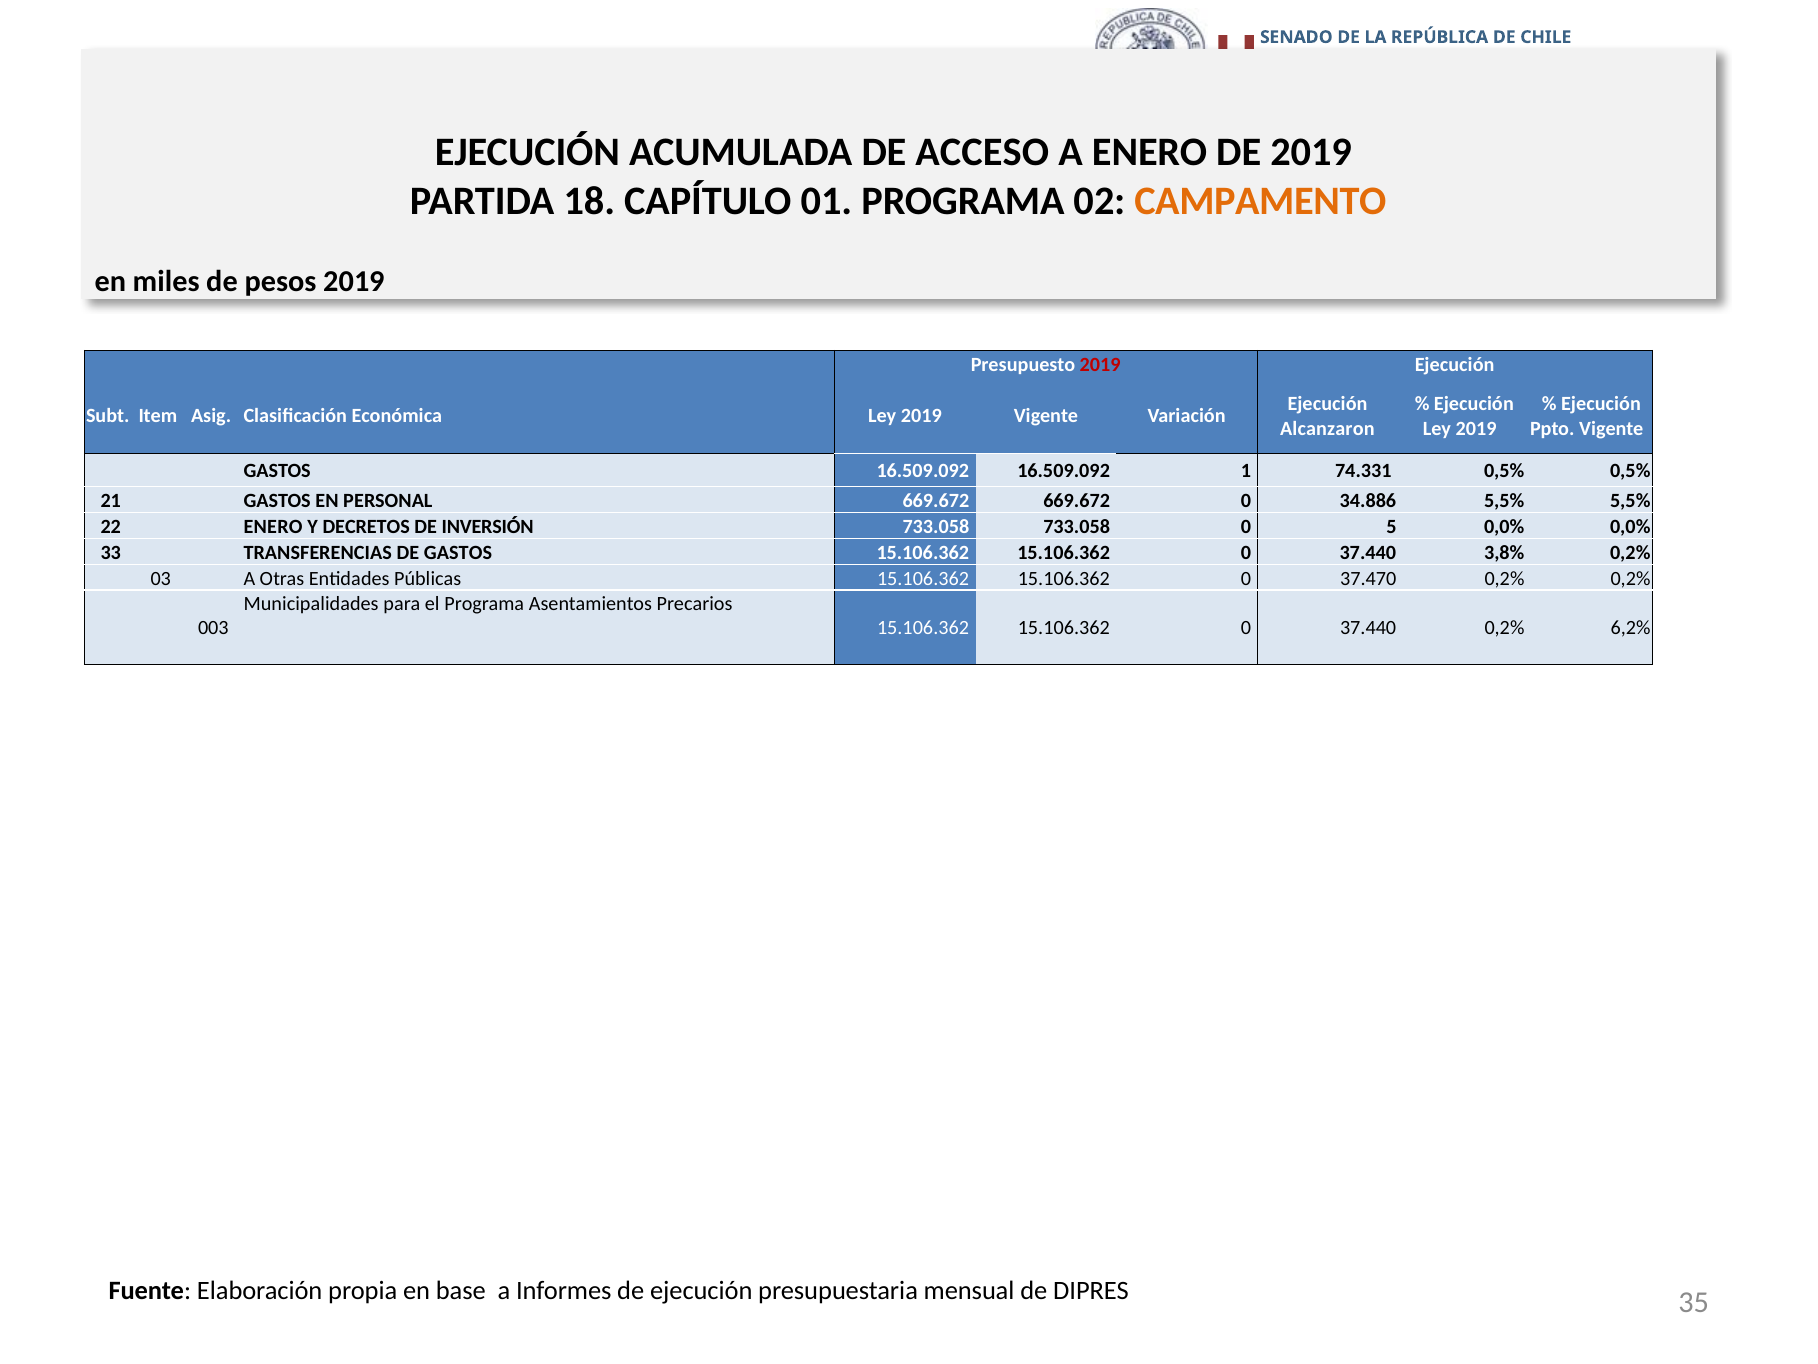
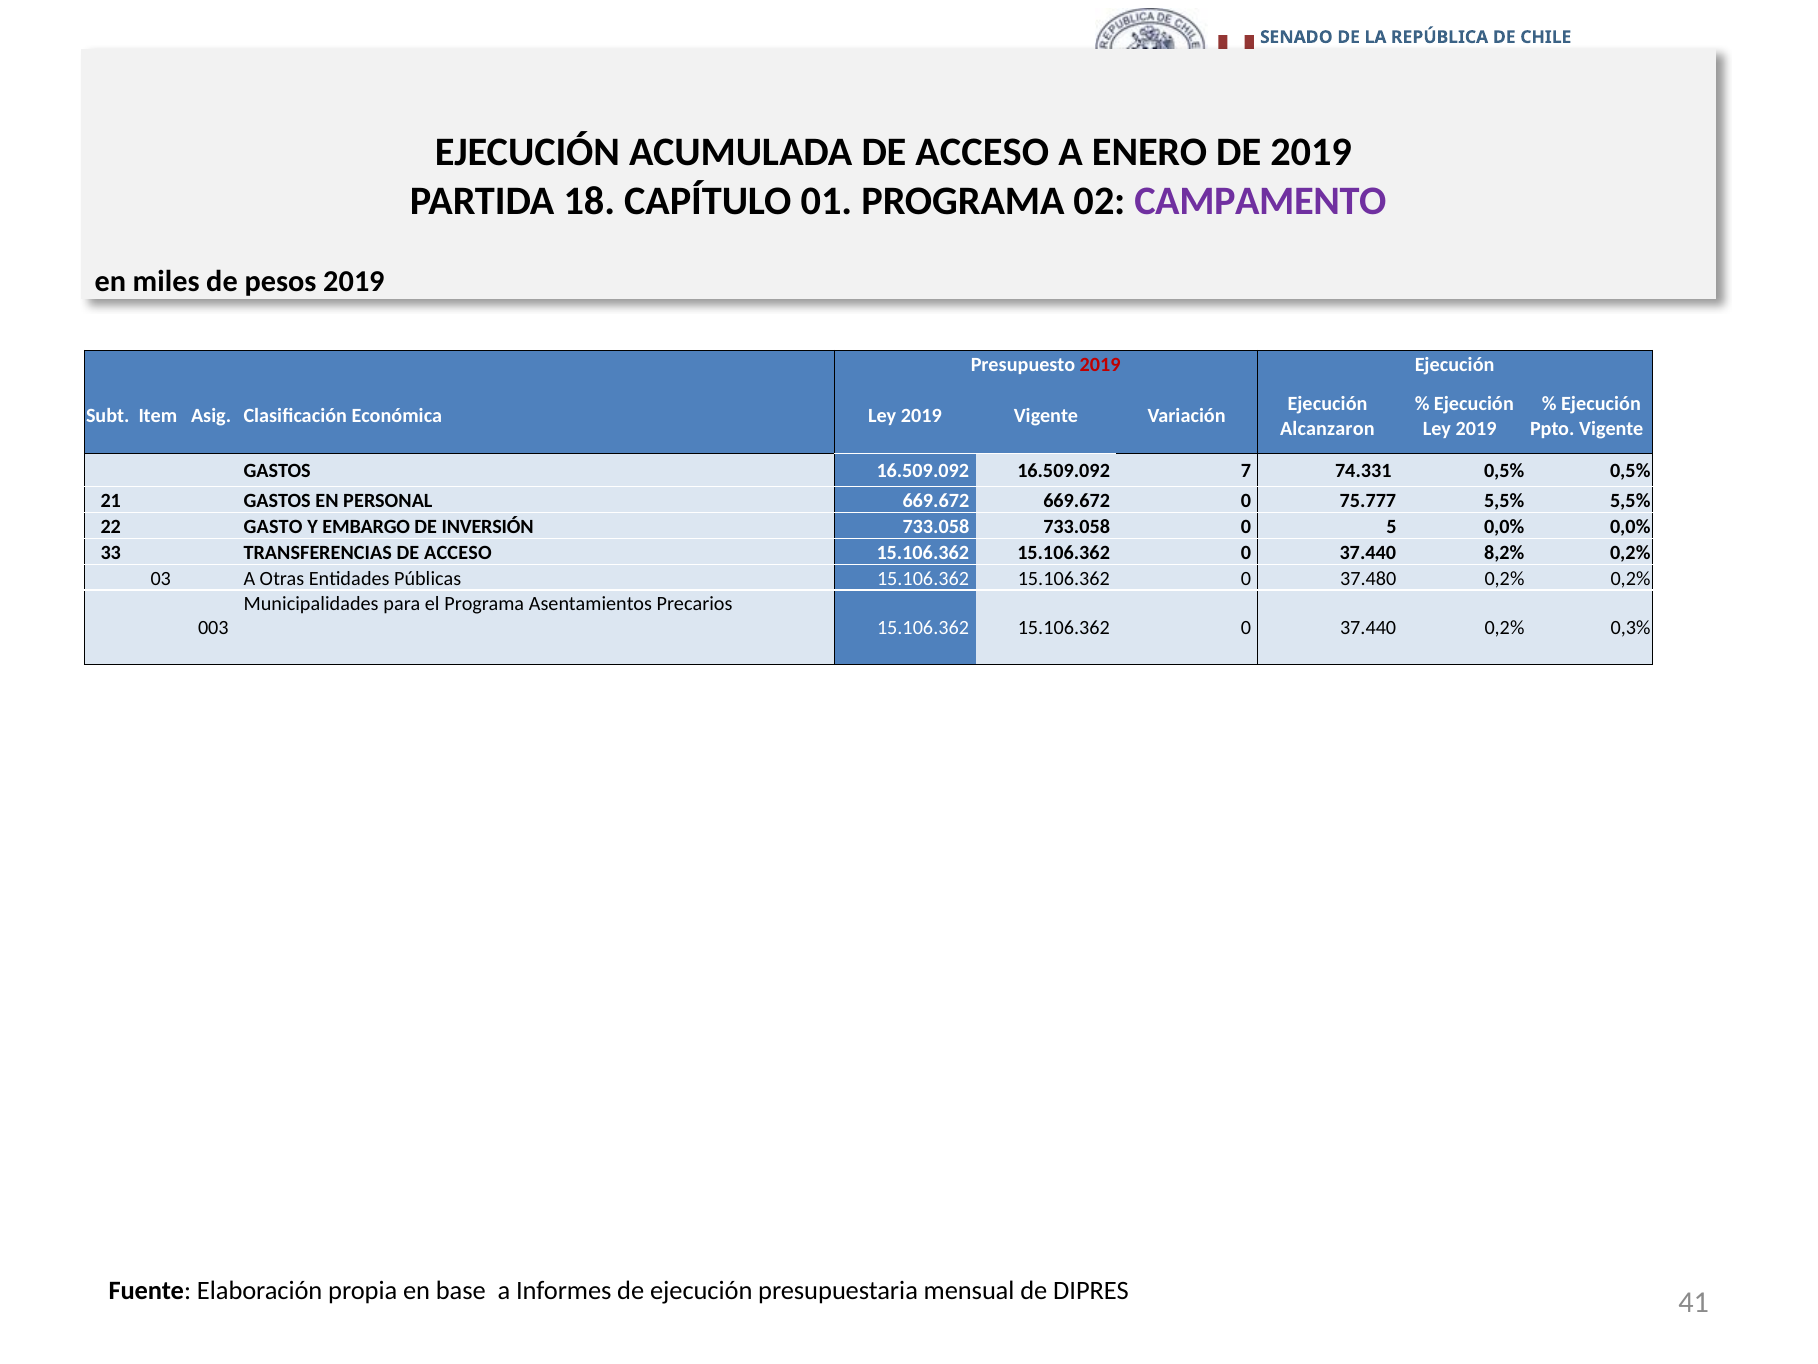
CAMPAMENTO colour: orange -> purple
1: 1 -> 7
34.886: 34.886 -> 75.777
22 ENERO: ENERO -> GASTO
DECRETOS: DECRETOS -> EMBARGO
TRANSFERENCIAS DE GASTOS: GASTOS -> ACCESO
3,8%: 3,8% -> 8,2%
37.470: 37.470 -> 37.480
6,2%: 6,2% -> 0,3%
35: 35 -> 41
